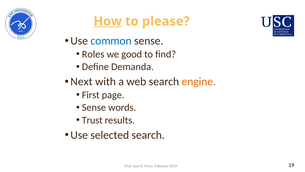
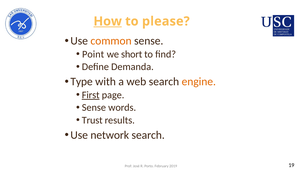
common colour: blue -> orange
Roles: Roles -> Point
good: good -> short
Next: Next -> Type
First underline: none -> present
selected: selected -> network
